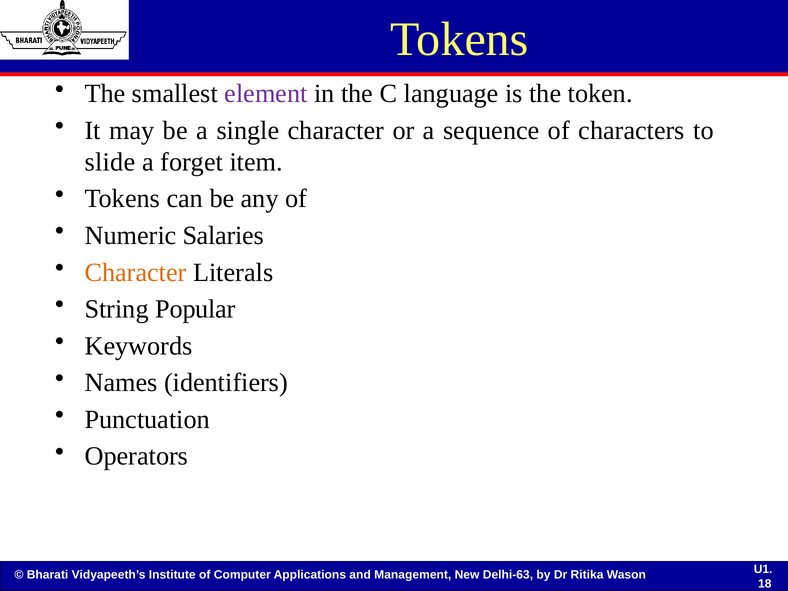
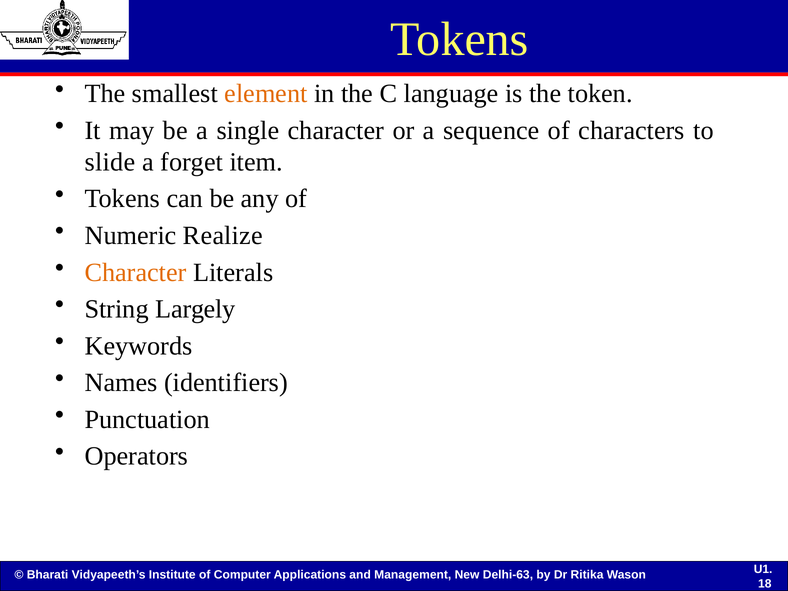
element colour: purple -> orange
Salaries: Salaries -> Realize
Popular: Popular -> Largely
